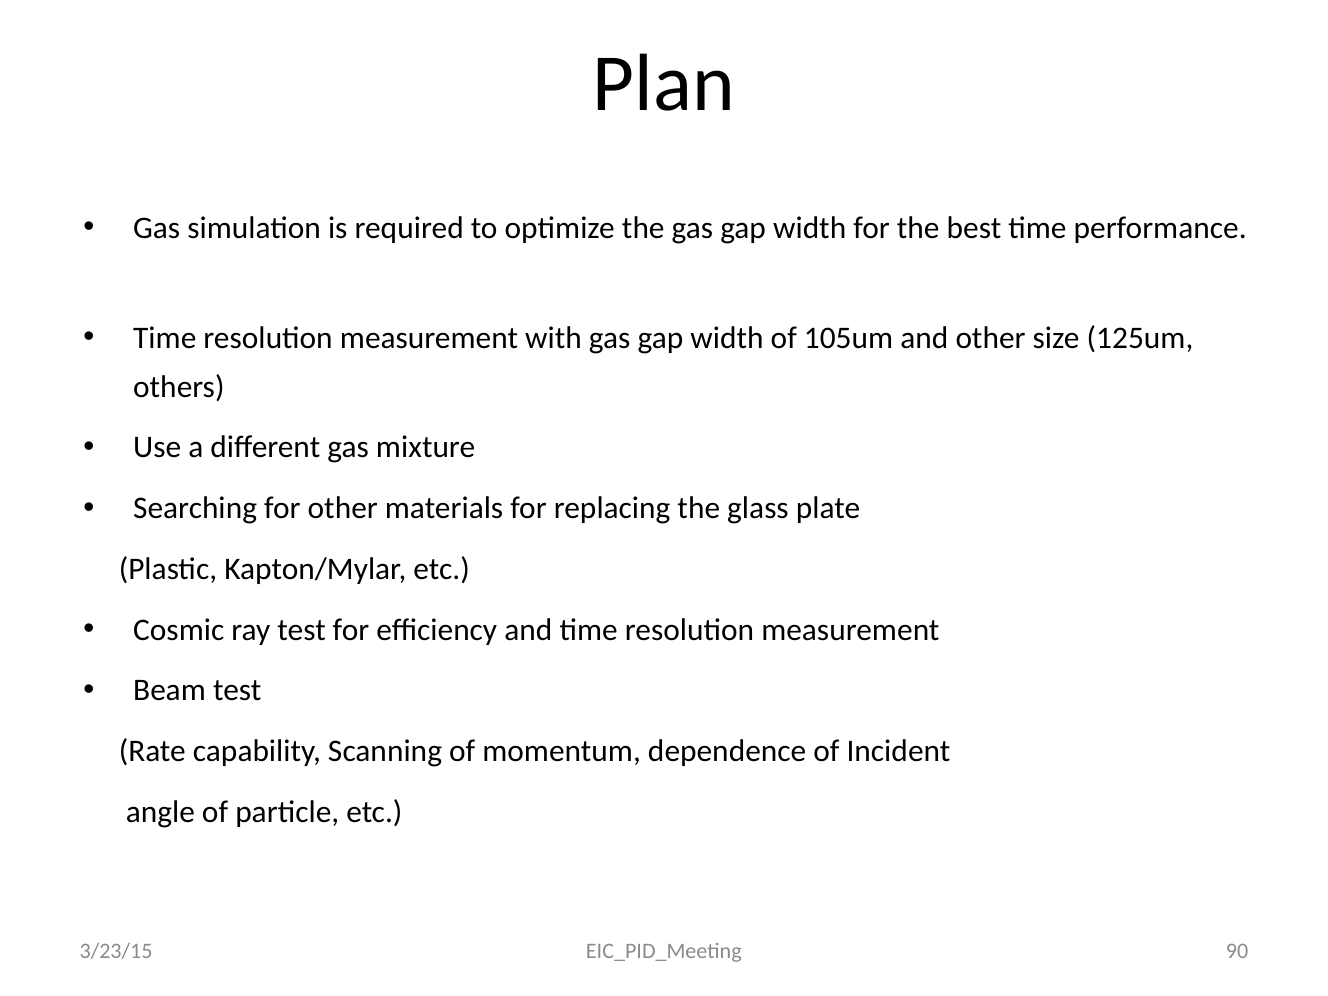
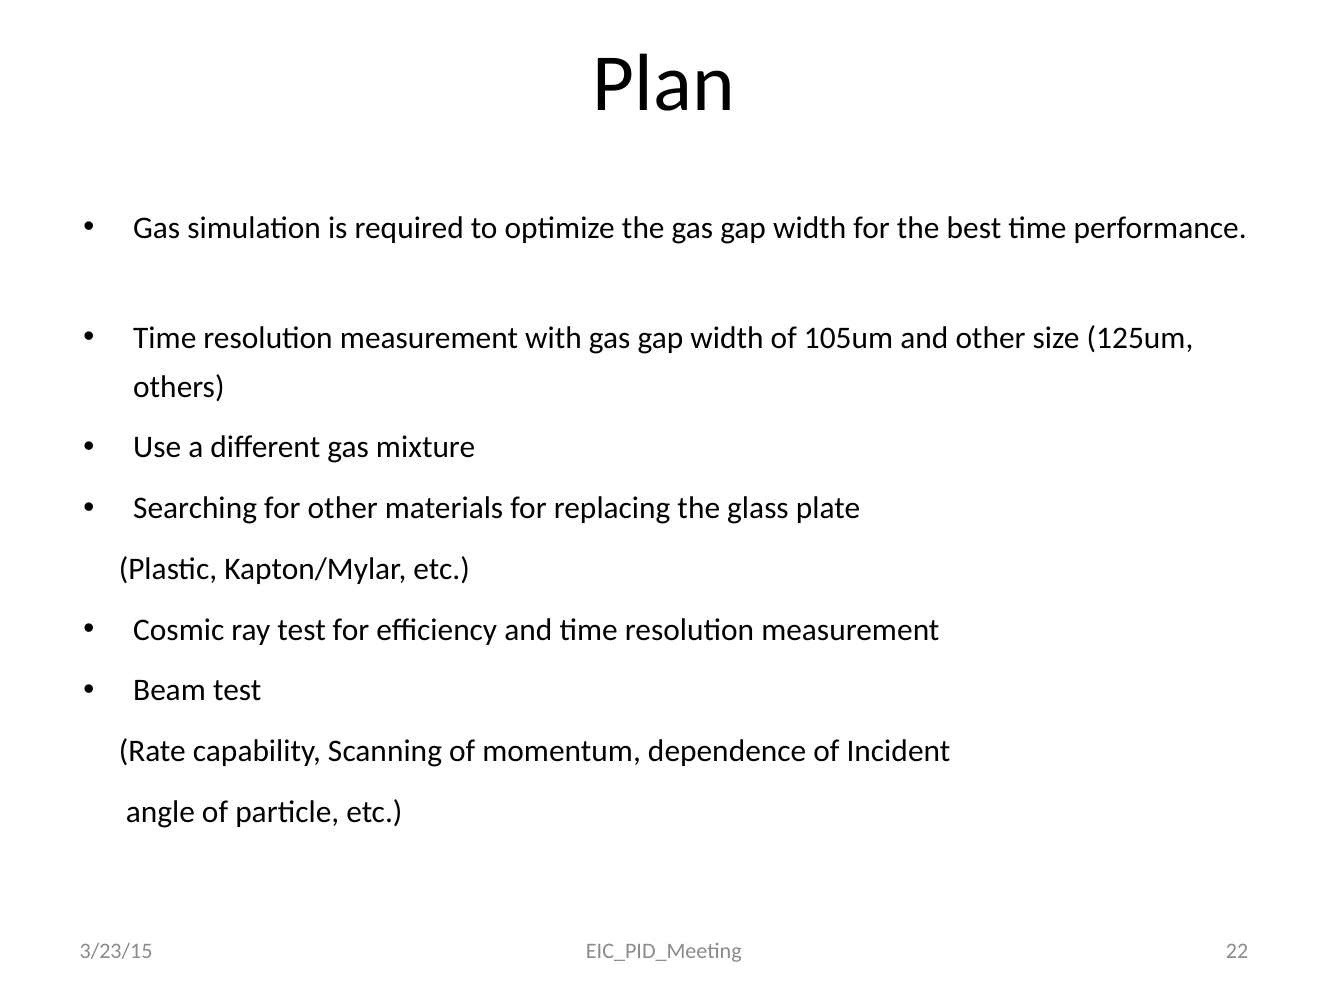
90: 90 -> 22
